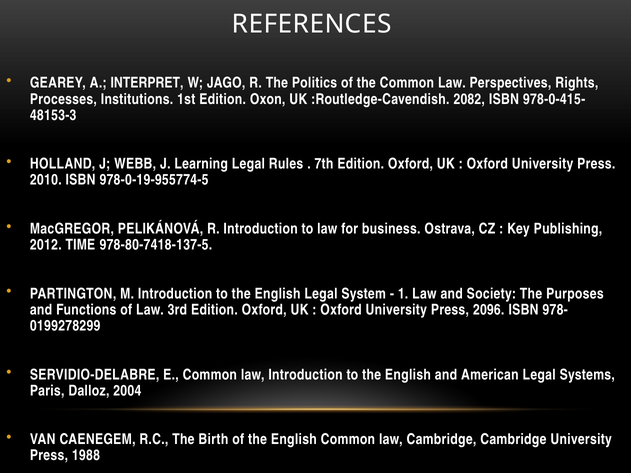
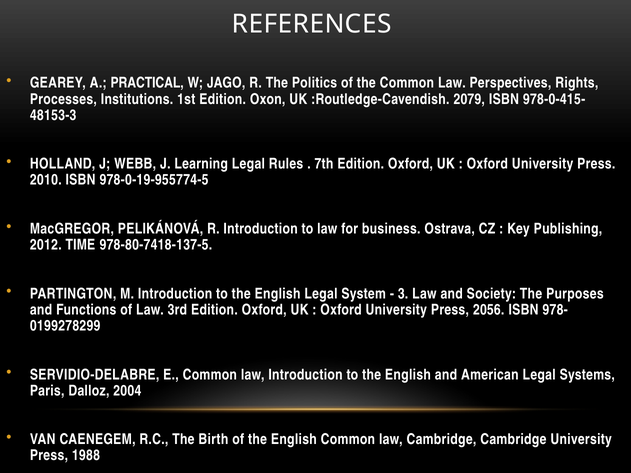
INTERPRET: INTERPRET -> PRACTICAL
2082: 2082 -> 2079
1: 1 -> 3
2096: 2096 -> 2056
